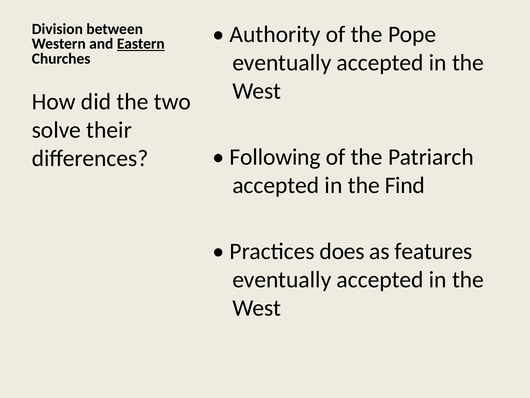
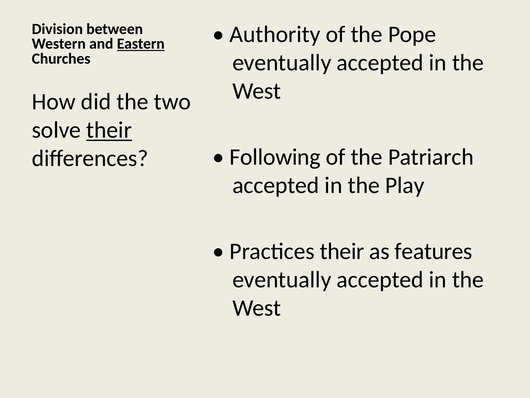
their at (109, 130) underline: none -> present
Find: Find -> Play
Practices does: does -> their
